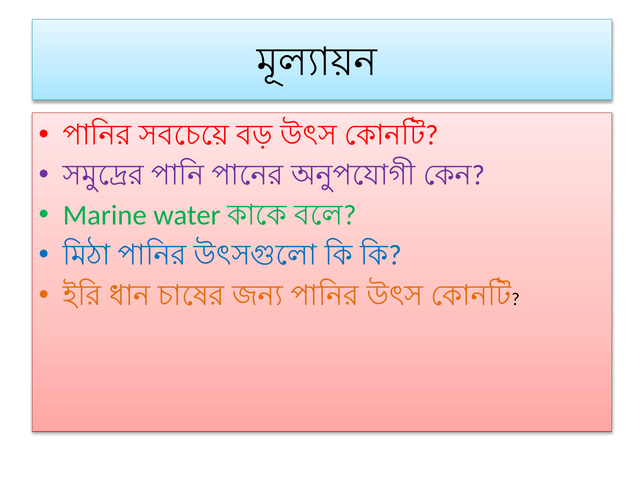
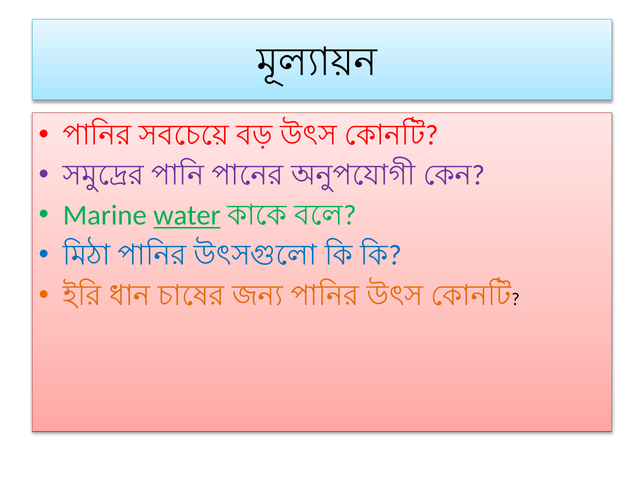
water underline: none -> present
